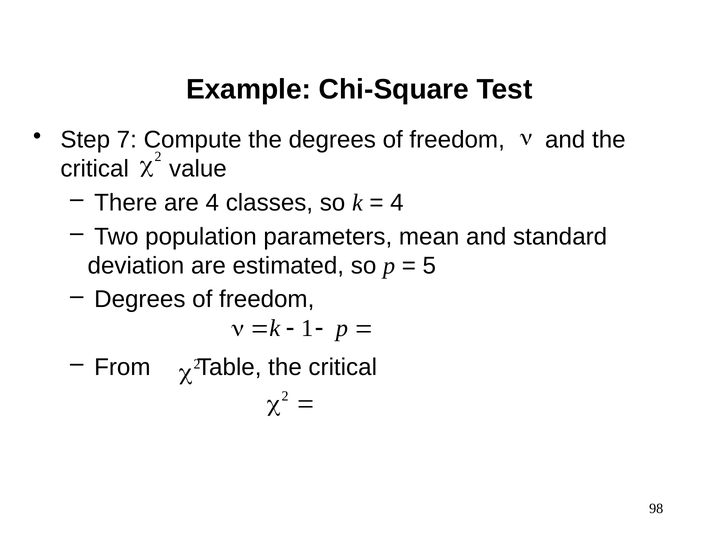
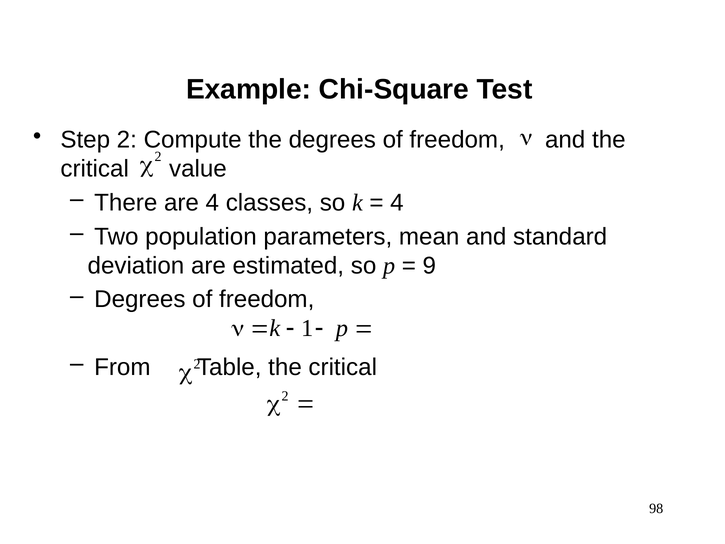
Step 7: 7 -> 2
5: 5 -> 9
